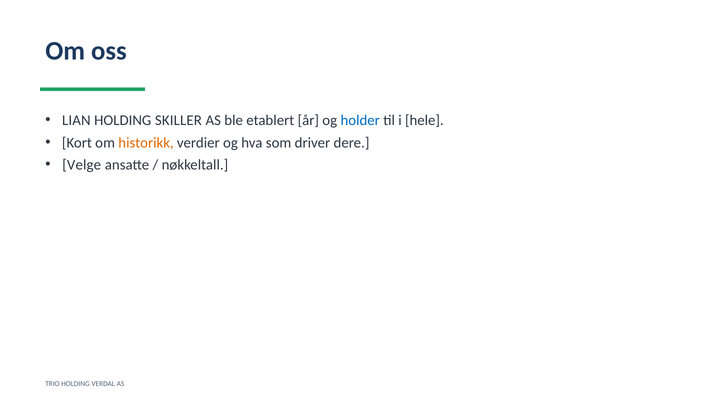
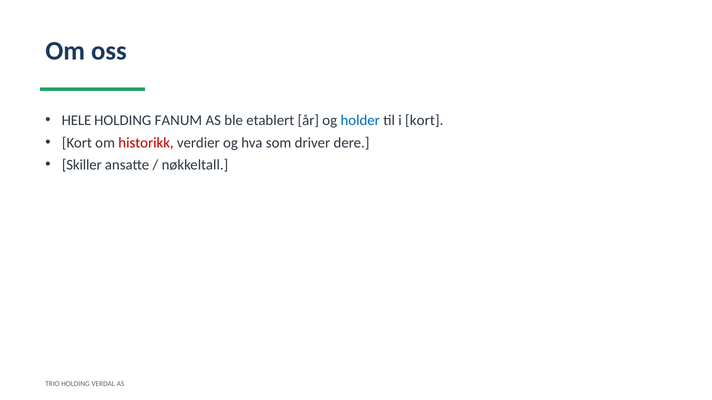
LIAN: LIAN -> HELE
SKILLER: SKILLER -> FANUM
i hele: hele -> kort
historikk colour: orange -> red
Velge: Velge -> Skiller
